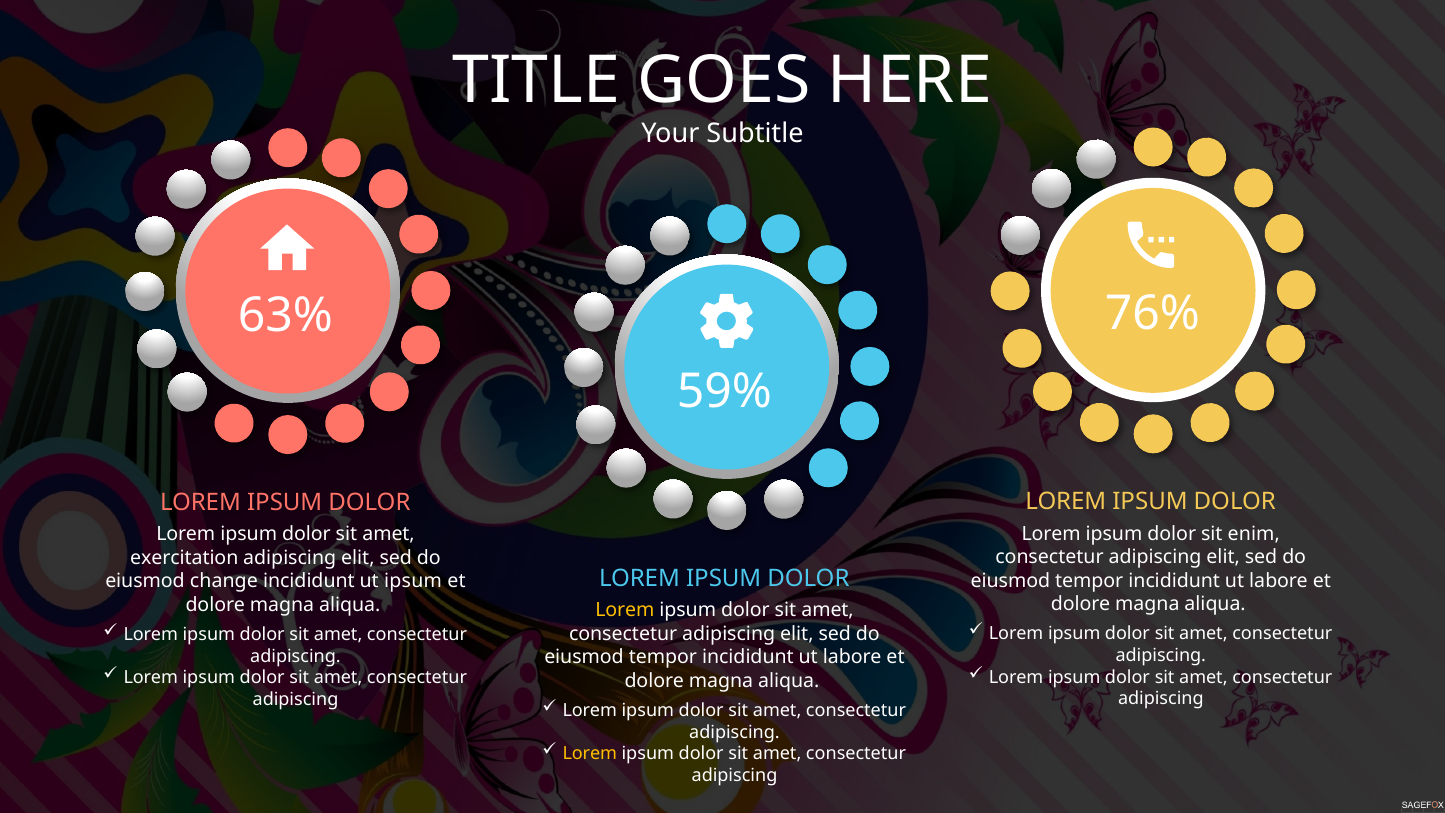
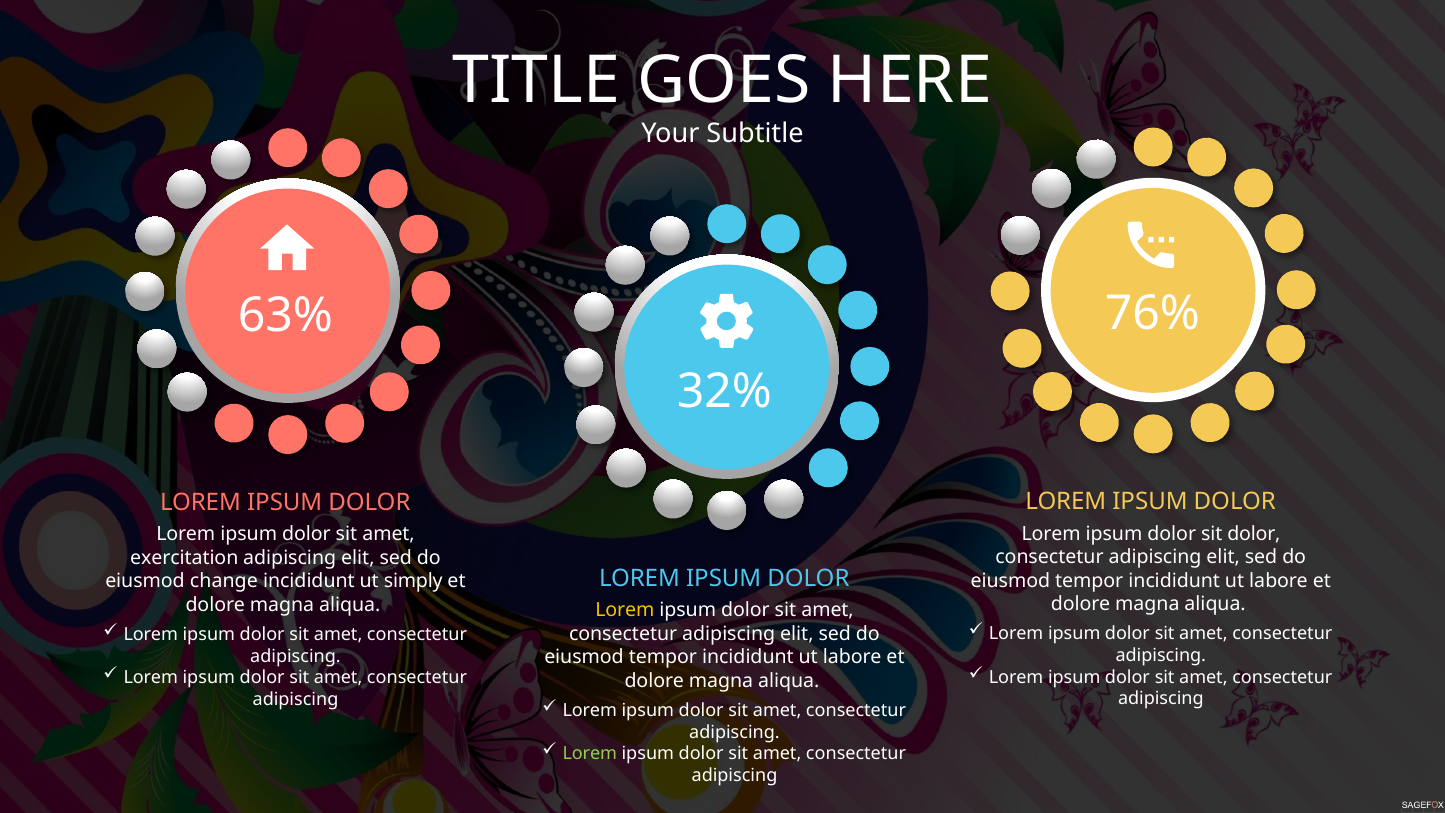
59%: 59% -> 32%
sit enim: enim -> dolor
ut ipsum: ipsum -> simply
Lorem at (590, 754) colour: yellow -> light green
